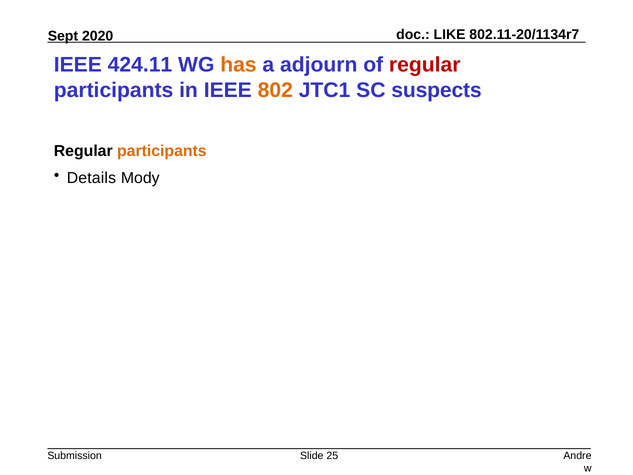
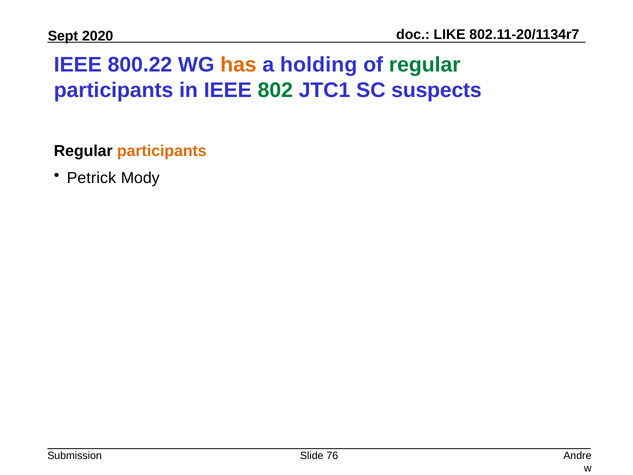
424.11: 424.11 -> 800.22
adjourn: adjourn -> holding
regular at (425, 65) colour: red -> green
802 colour: orange -> green
Details: Details -> Petrick
25: 25 -> 76
